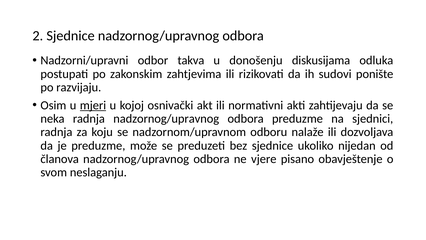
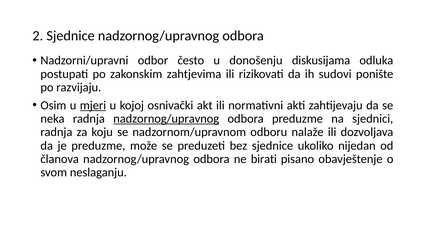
takva: takva -> često
nadzornog/upravnog at (166, 119) underline: none -> present
vjere: vjere -> birati
